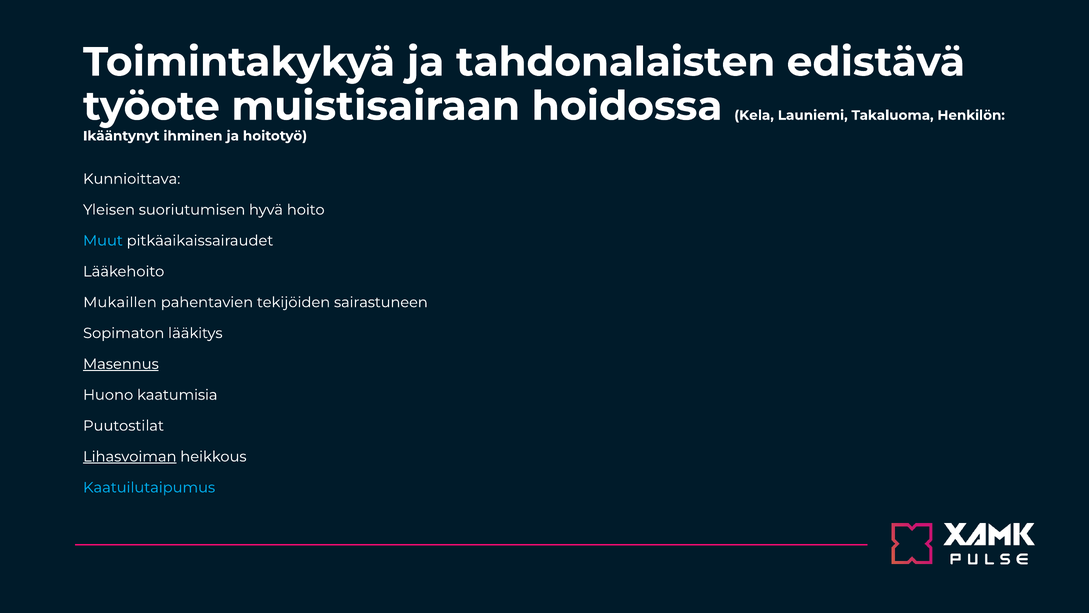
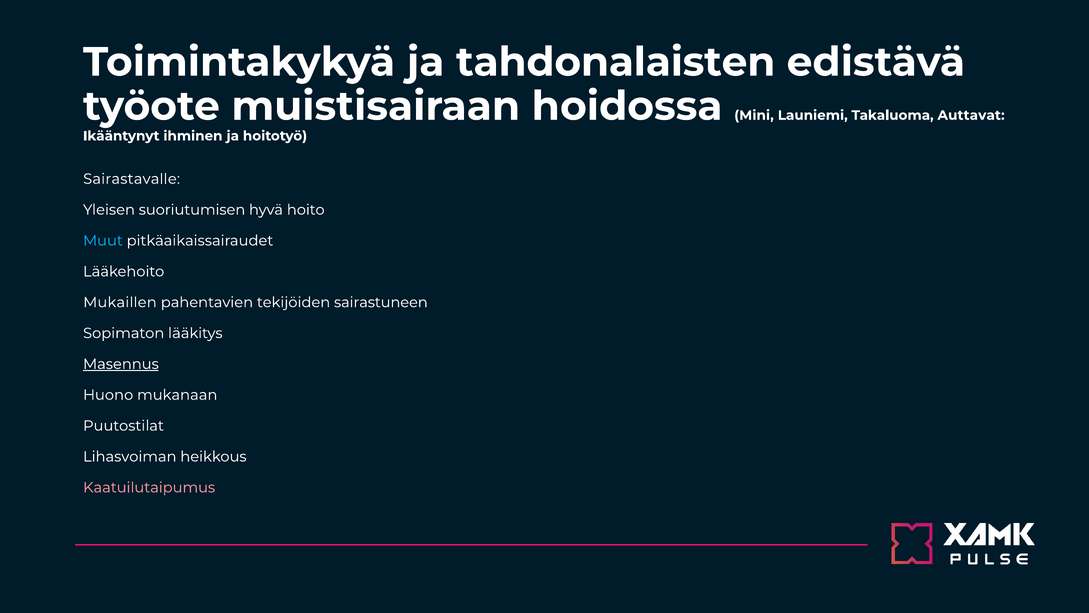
Kela: Kela -> Mini
Henkilön: Henkilön -> Auttavat
Kunnioittava: Kunnioittava -> Sairastavalle
kaatumisia: kaatumisia -> mukanaan
Lihasvoiman underline: present -> none
Kaatuilutaipumus colour: light blue -> pink
